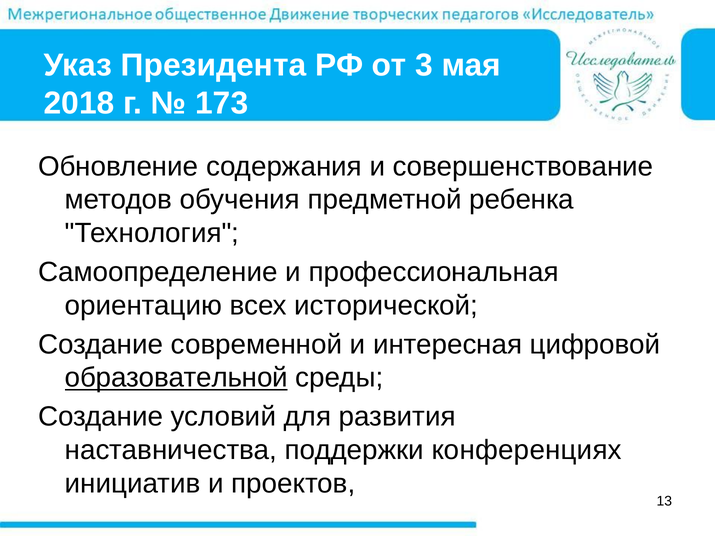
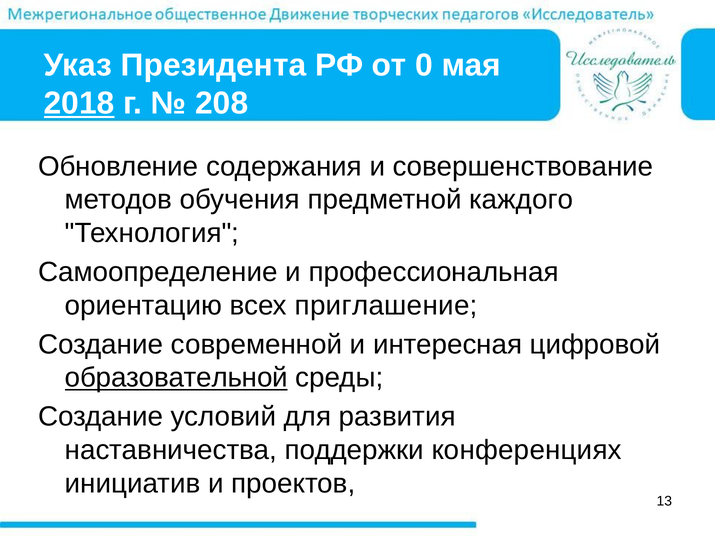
3: 3 -> 0
2018 underline: none -> present
173: 173 -> 208
ребенка: ребенка -> каждого
исторической: исторической -> приглашение
